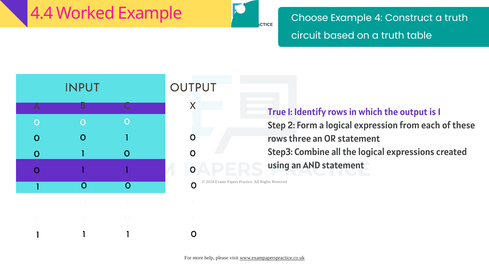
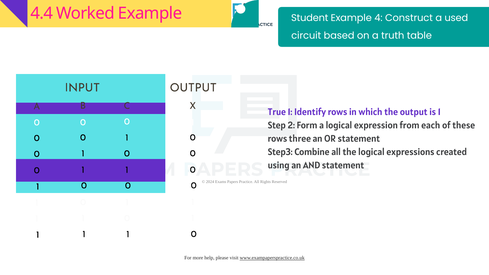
Choose: Choose -> Student
Construct a truth: truth -> used
